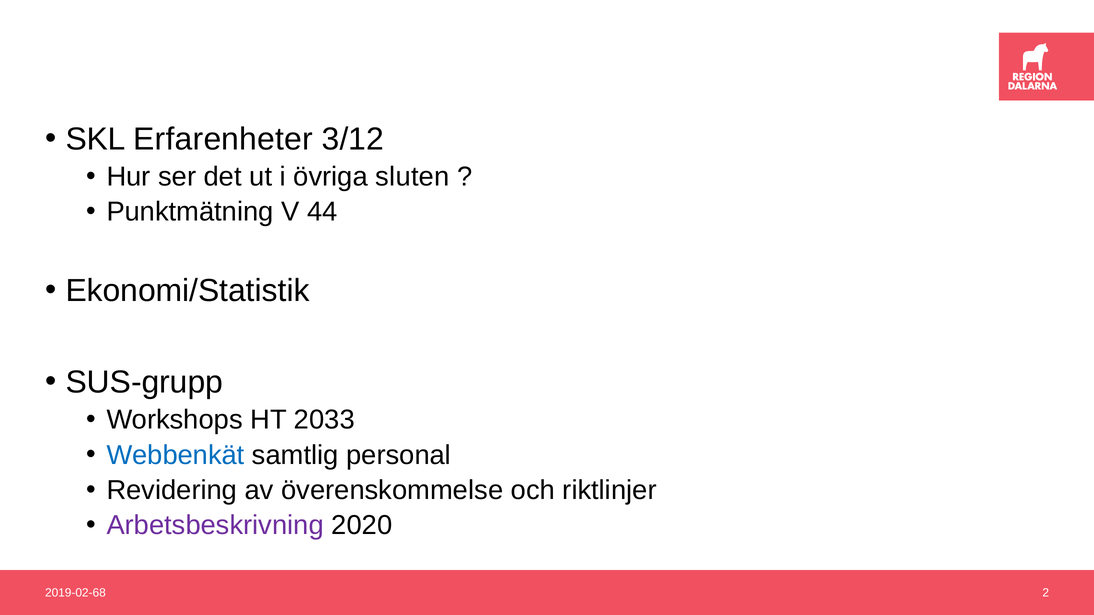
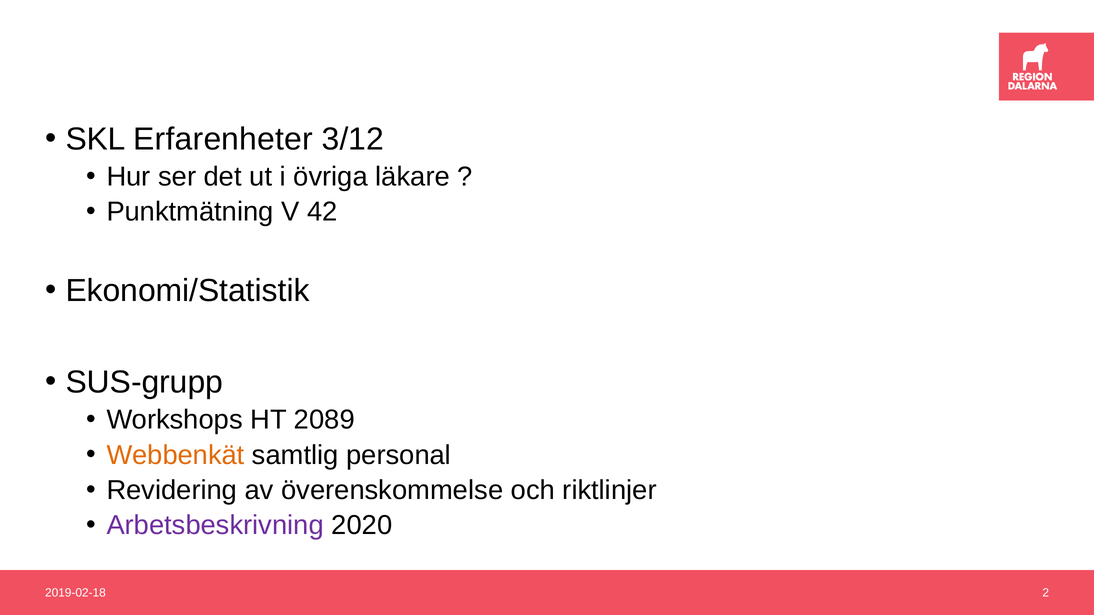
sluten: sluten -> läkare
44: 44 -> 42
2033: 2033 -> 2089
Webbenkät colour: blue -> orange
2019-02-68: 2019-02-68 -> 2019-02-18
